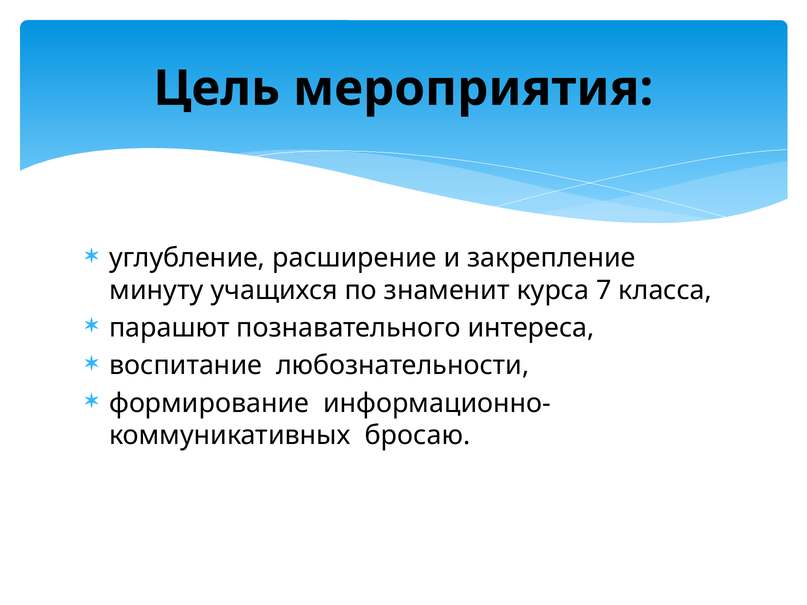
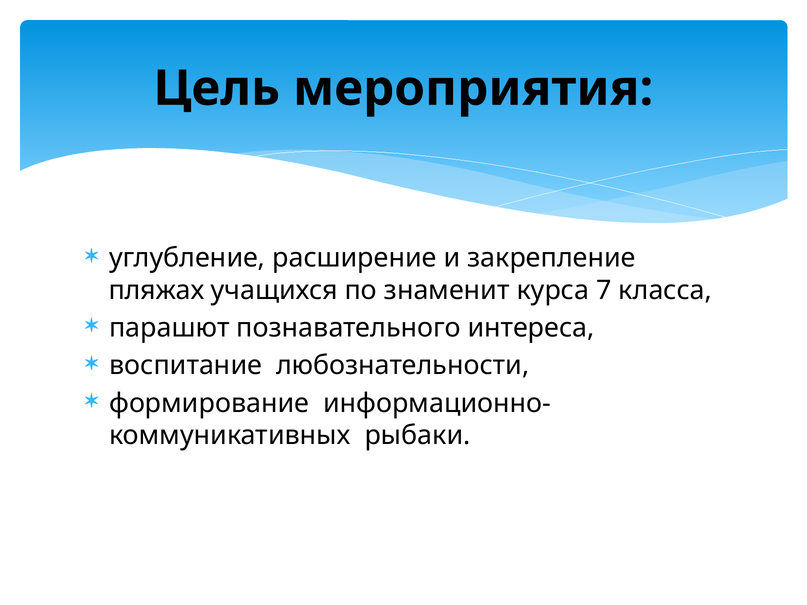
минуту: минуту -> пляжах
бросаю: бросаю -> рыбаки
